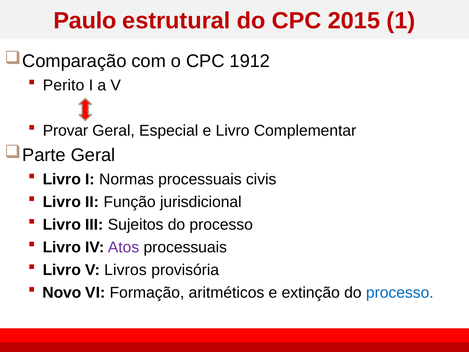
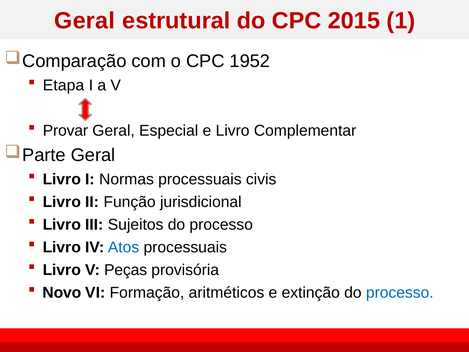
Paulo at (85, 21): Paulo -> Geral
1912: 1912 -> 1952
Perito: Perito -> Etapa
Atos colour: purple -> blue
Livros: Livros -> Peças
